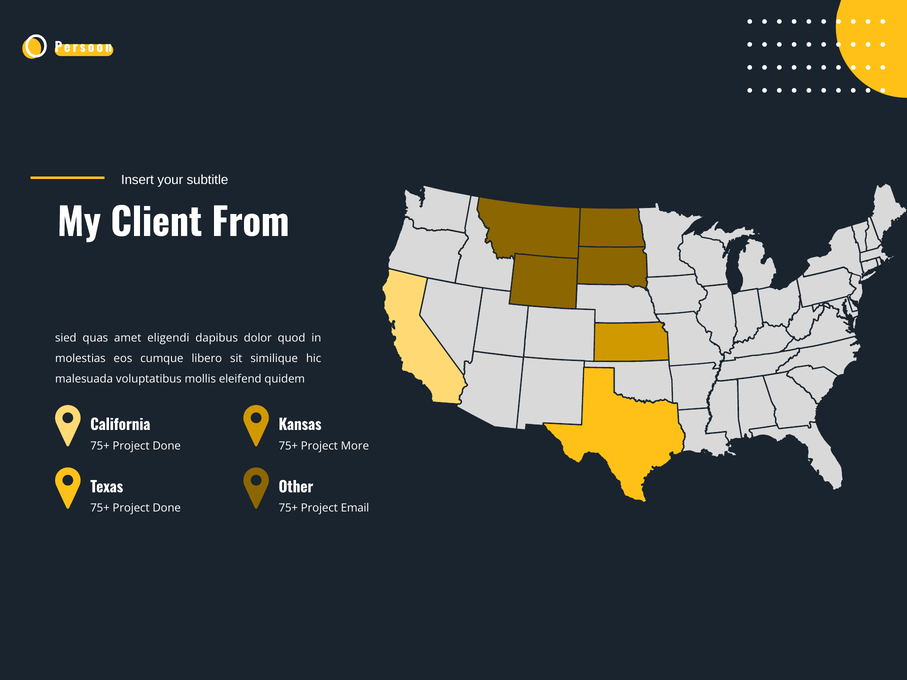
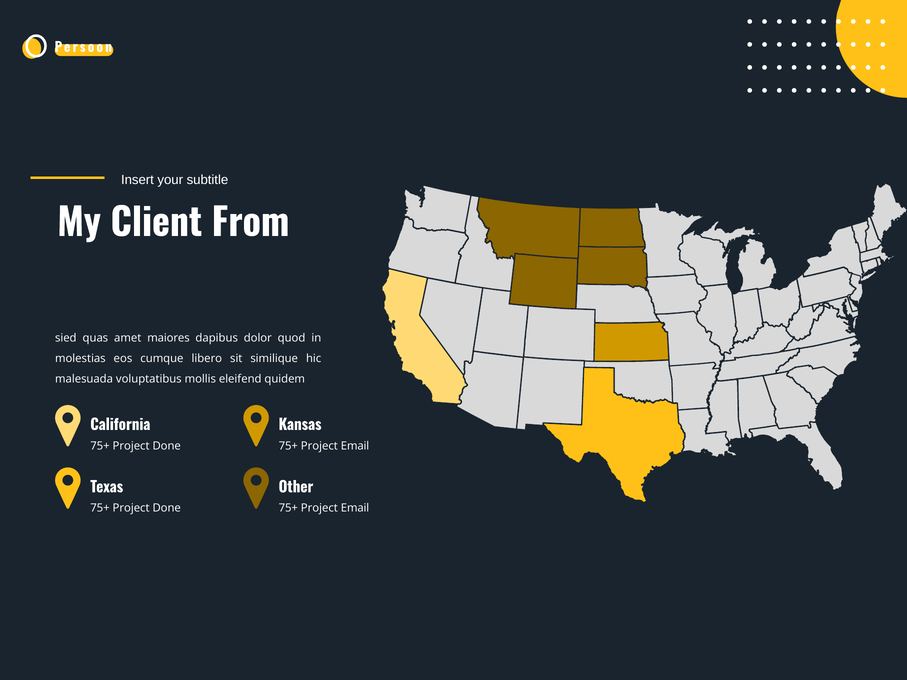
eligendi: eligendi -> maiores
More at (355, 446): More -> Email
